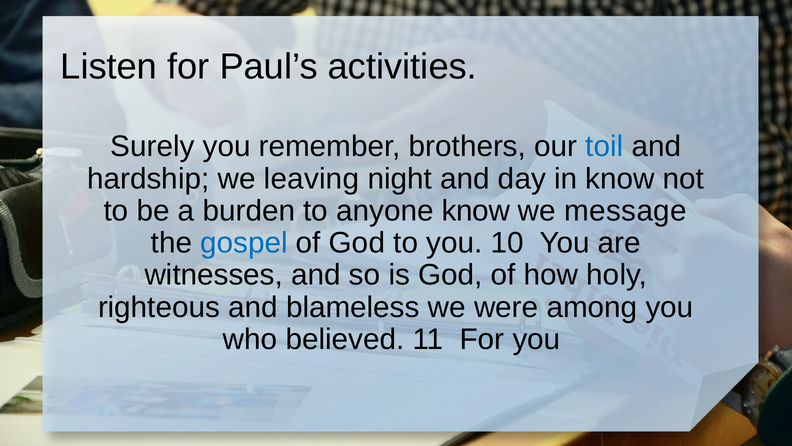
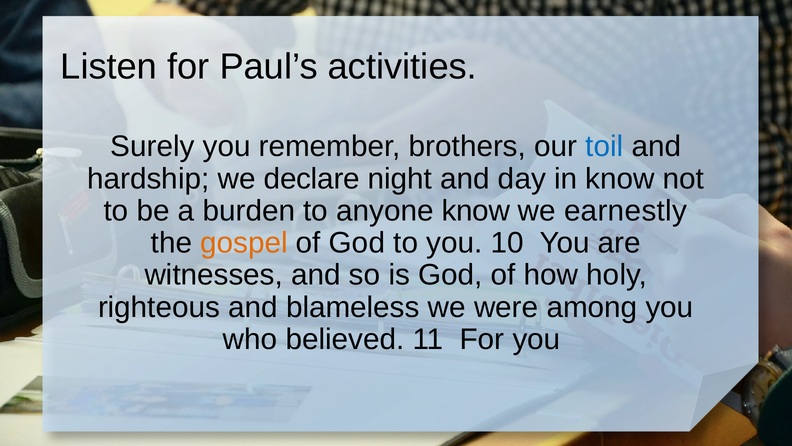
leaving: leaving -> declare
message: message -> earnestly
gospel colour: blue -> orange
